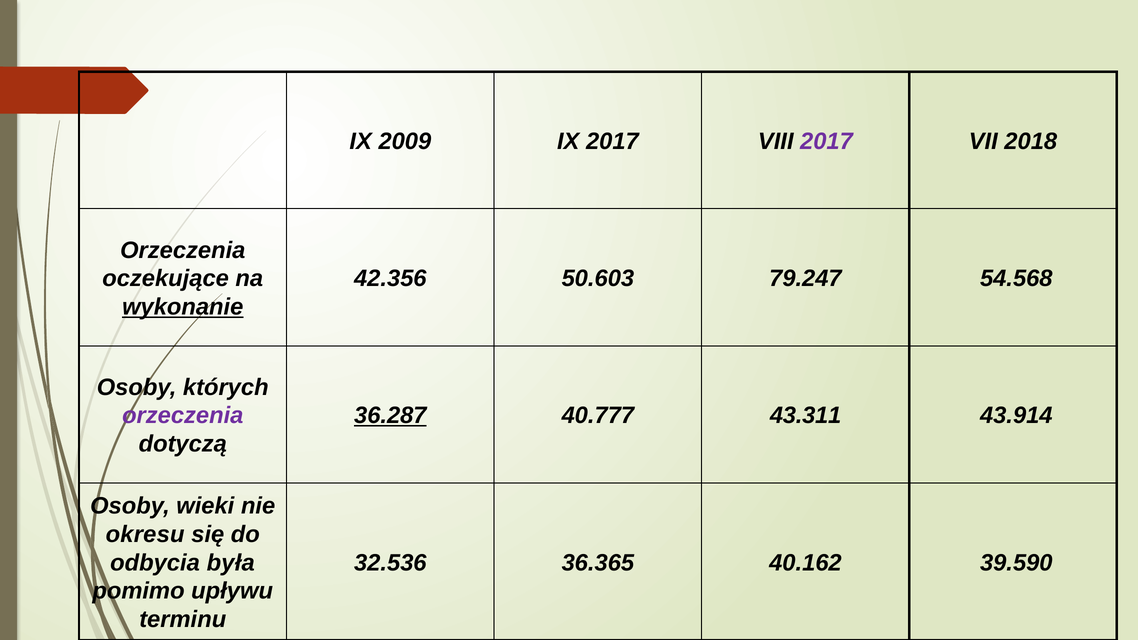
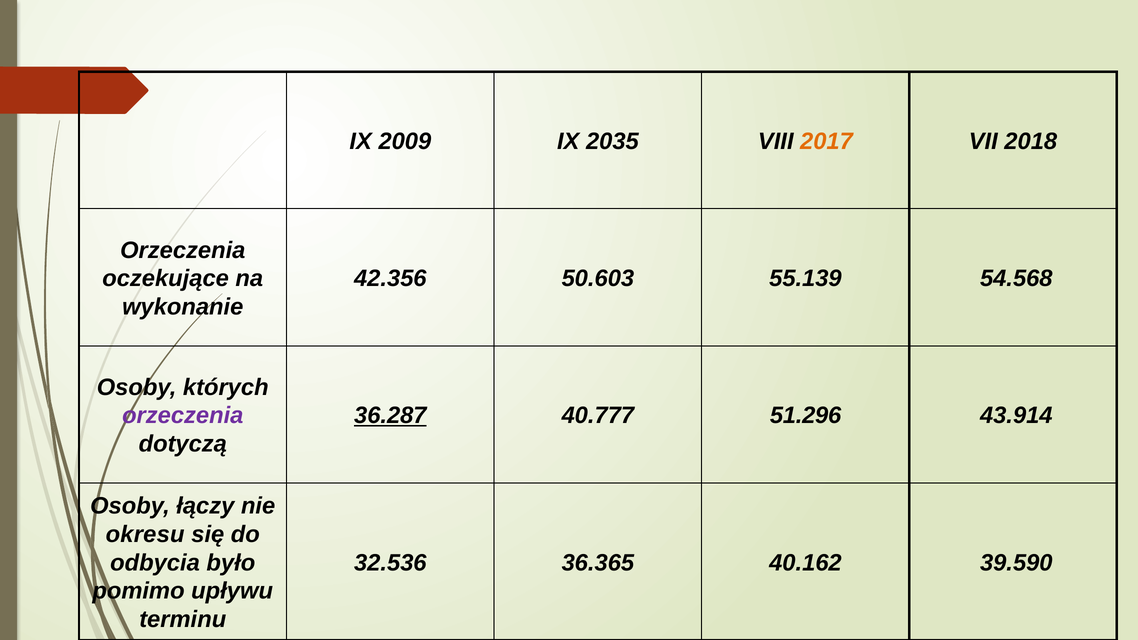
IX 2017: 2017 -> 2035
2017 at (826, 142) colour: purple -> orange
79.247: 79.247 -> 55.139
wykonanie underline: present -> none
43.311: 43.311 -> 51.296
wieki: wieki -> łączy
była: była -> było
